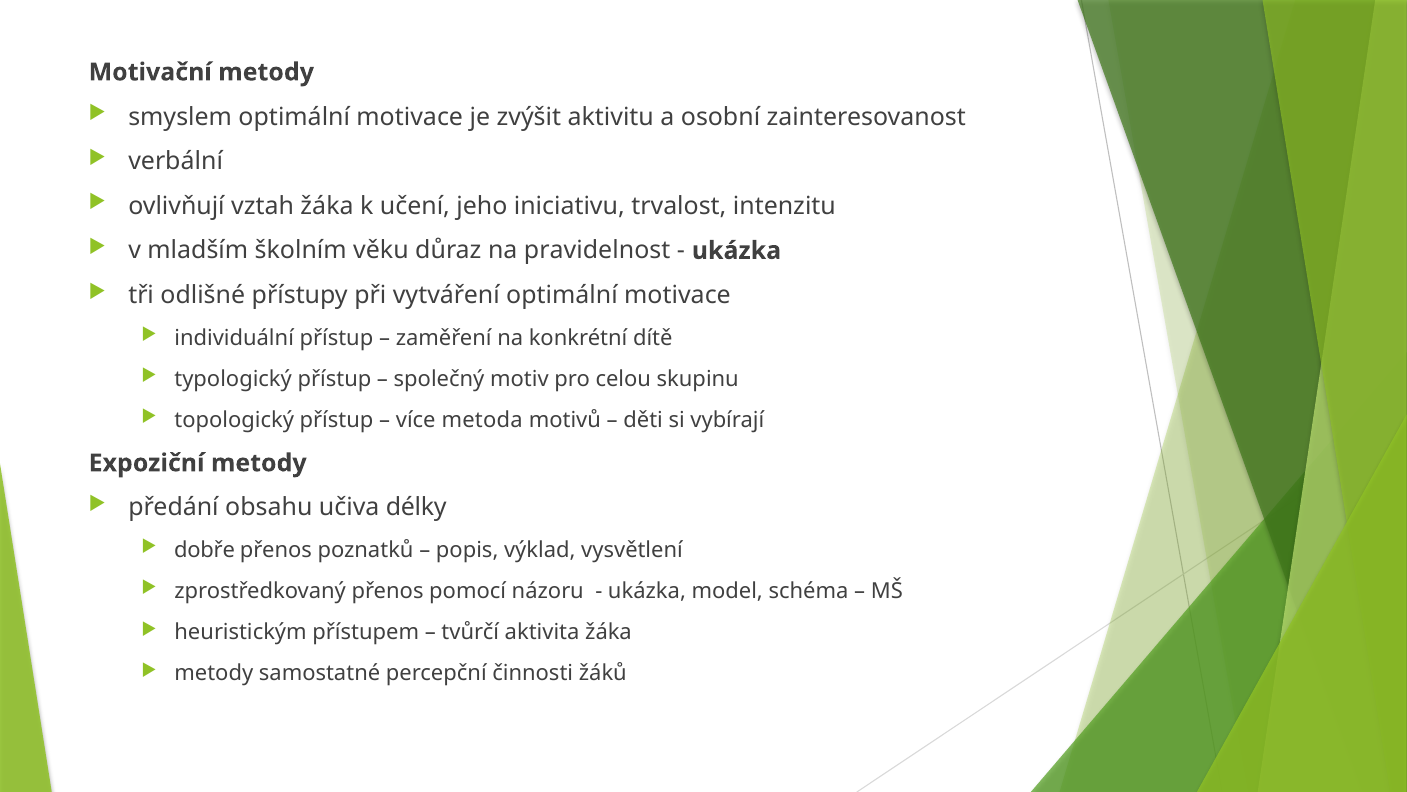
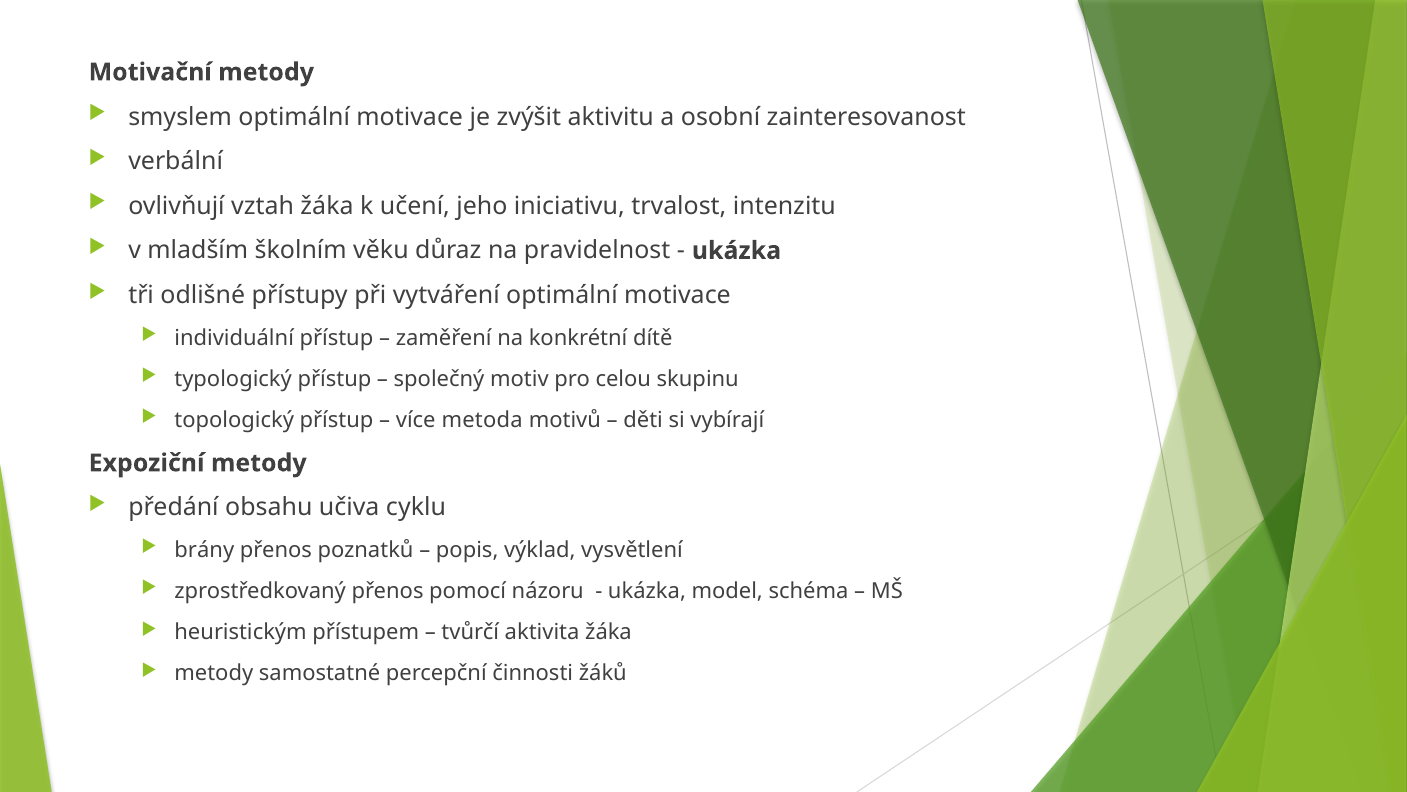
délky: délky -> cyklu
dobře: dobře -> brány
